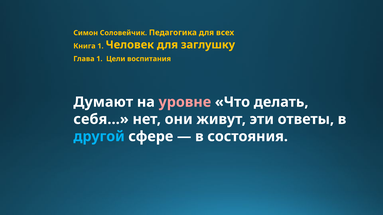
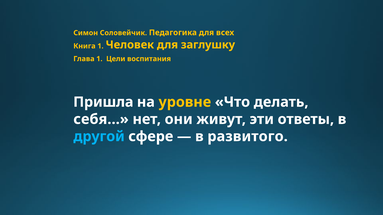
Думают: Думают -> Пришла
уровне colour: pink -> yellow
состояния: состояния -> развитого
